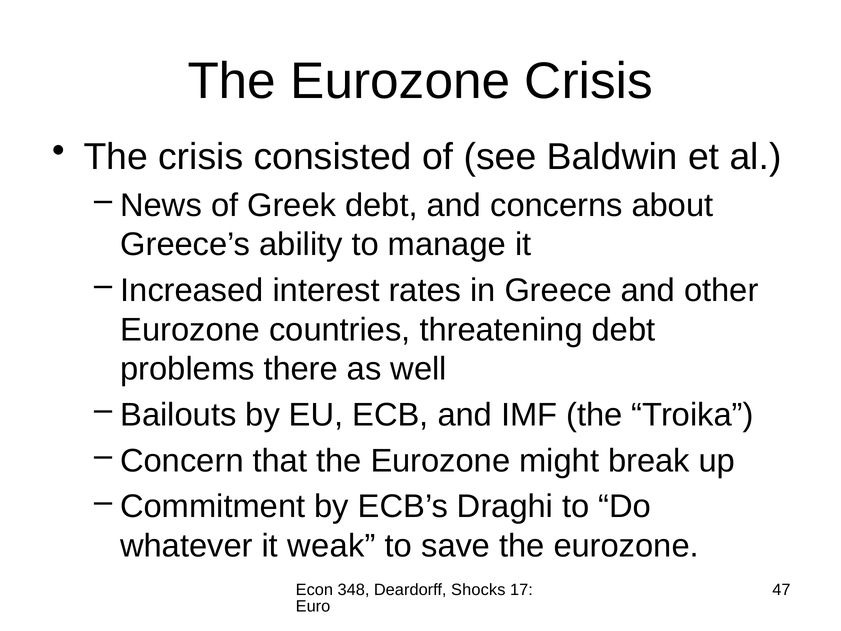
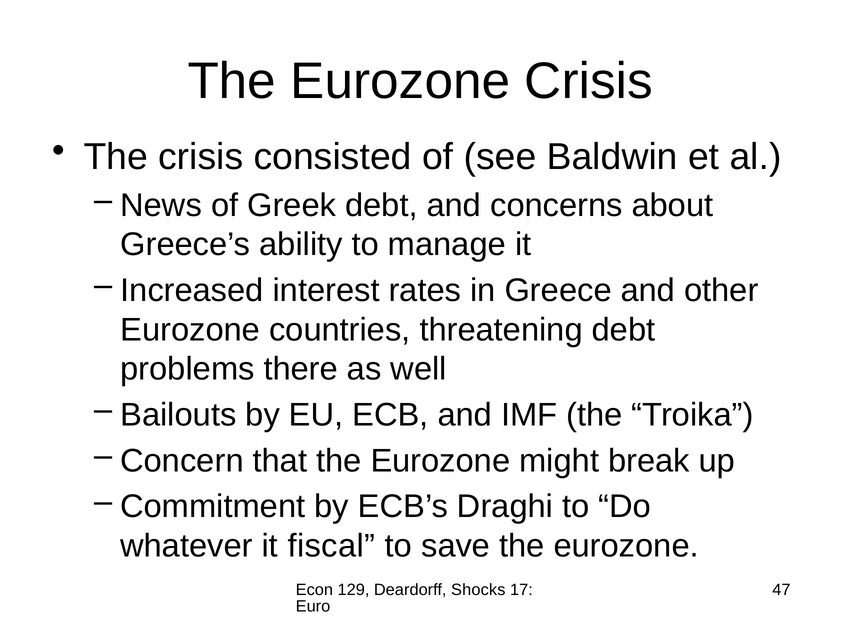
weak: weak -> fiscal
348: 348 -> 129
